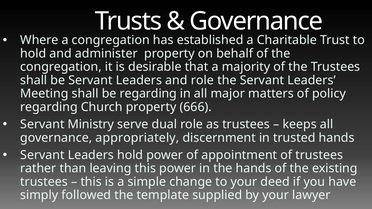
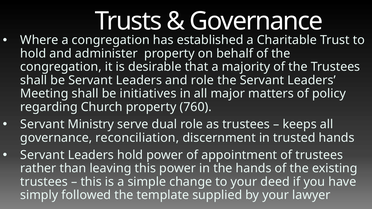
be regarding: regarding -> initiatives
666: 666 -> 760
appropriately: appropriately -> reconciliation
